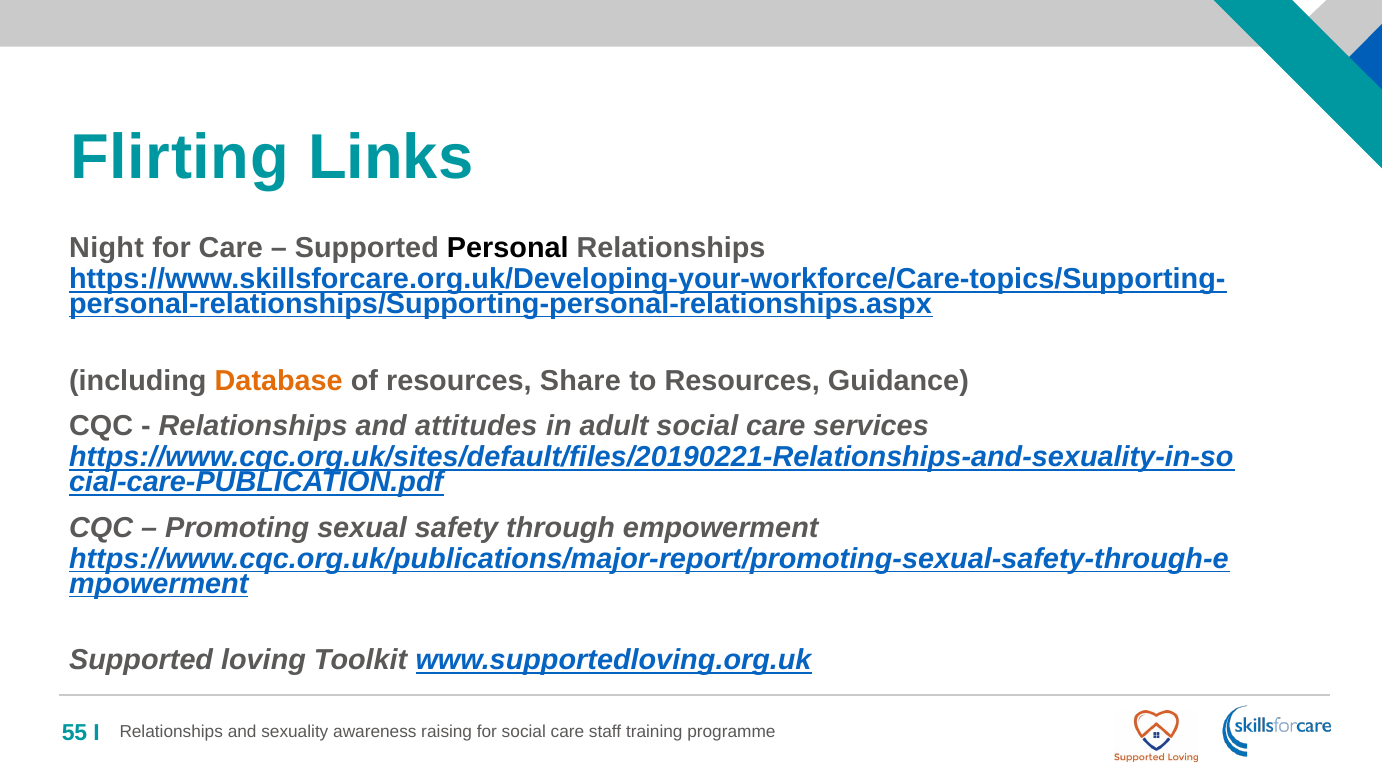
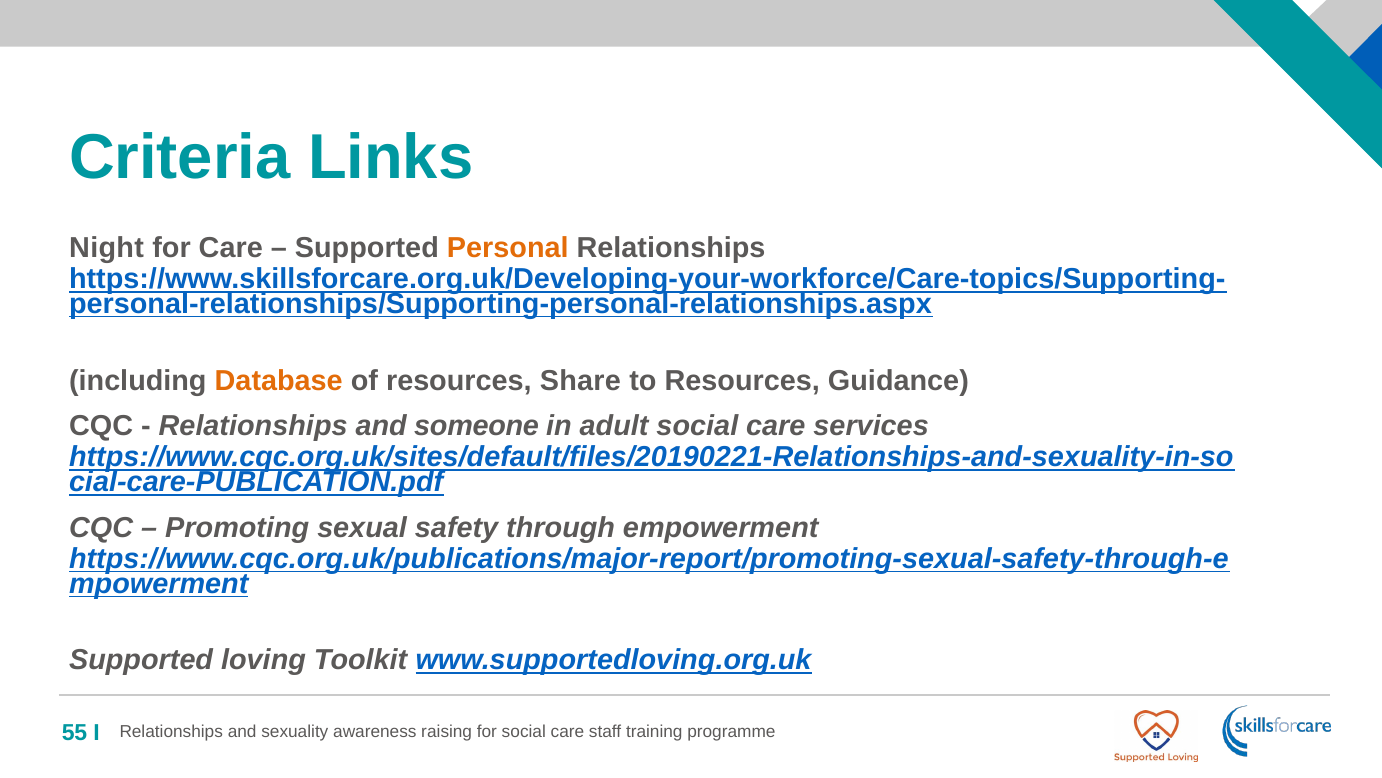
Flirting: Flirting -> Criteria
Personal colour: black -> orange
attitudes: attitudes -> someone
